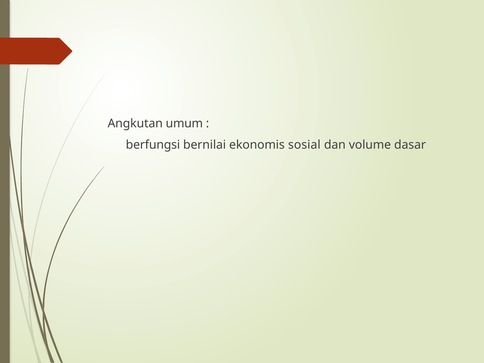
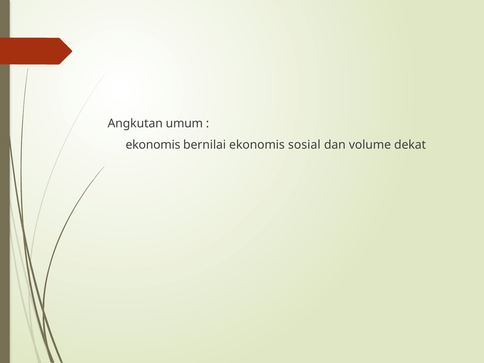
berfungsi at (153, 145): berfungsi -> ekonomis
dasar: dasar -> dekat
